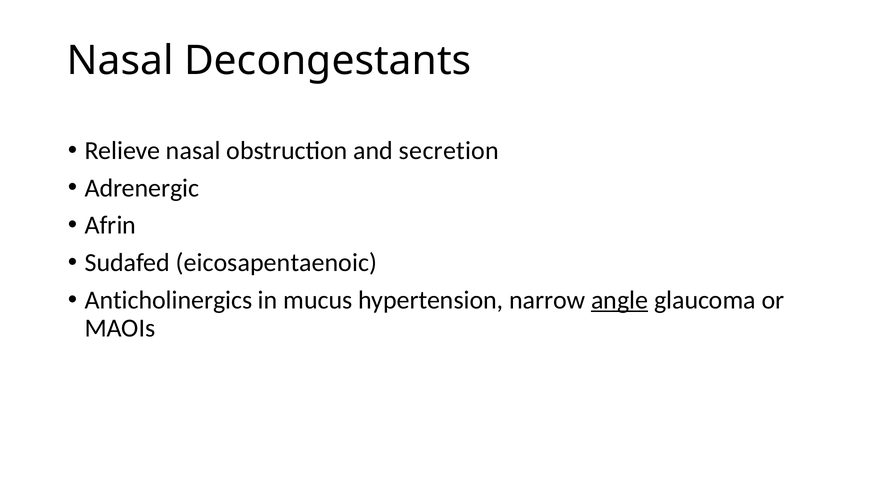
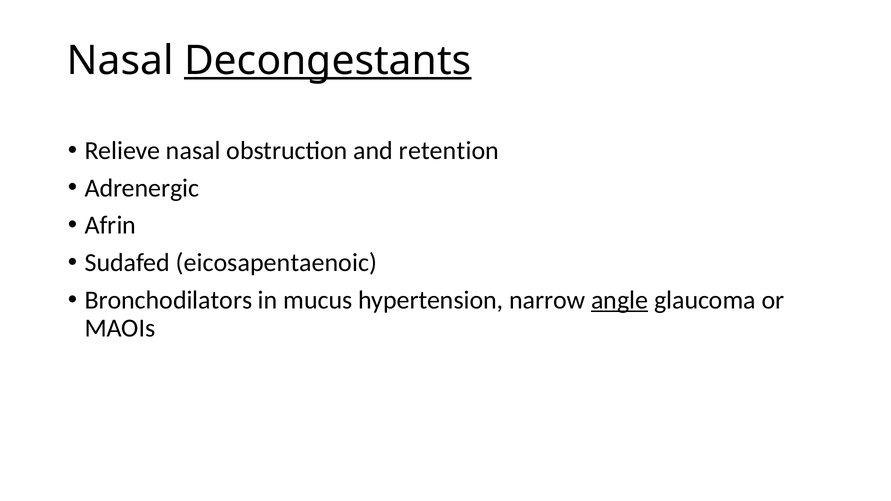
Decongestants underline: none -> present
secretion: secretion -> retention
Anticholinergics: Anticholinergics -> Bronchodilators
